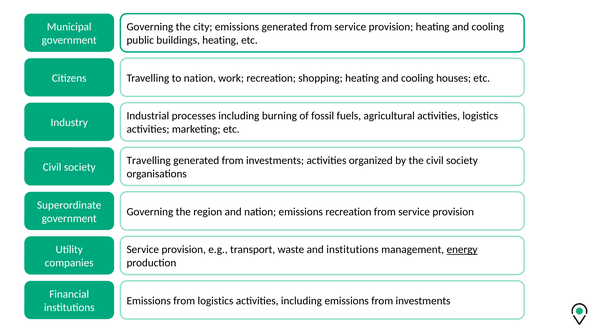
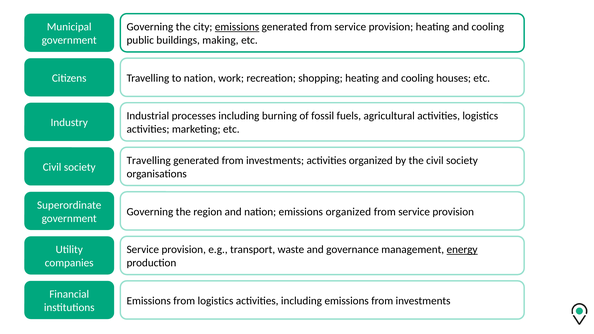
emissions at (237, 27) underline: none -> present
buildings heating: heating -> making
emissions recreation: recreation -> organized
and institutions: institutions -> governance
